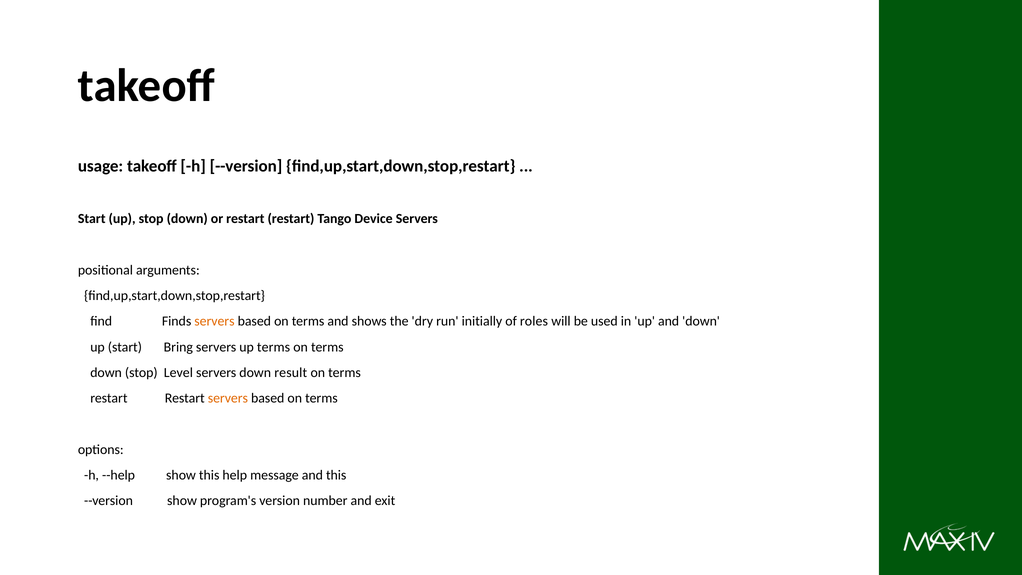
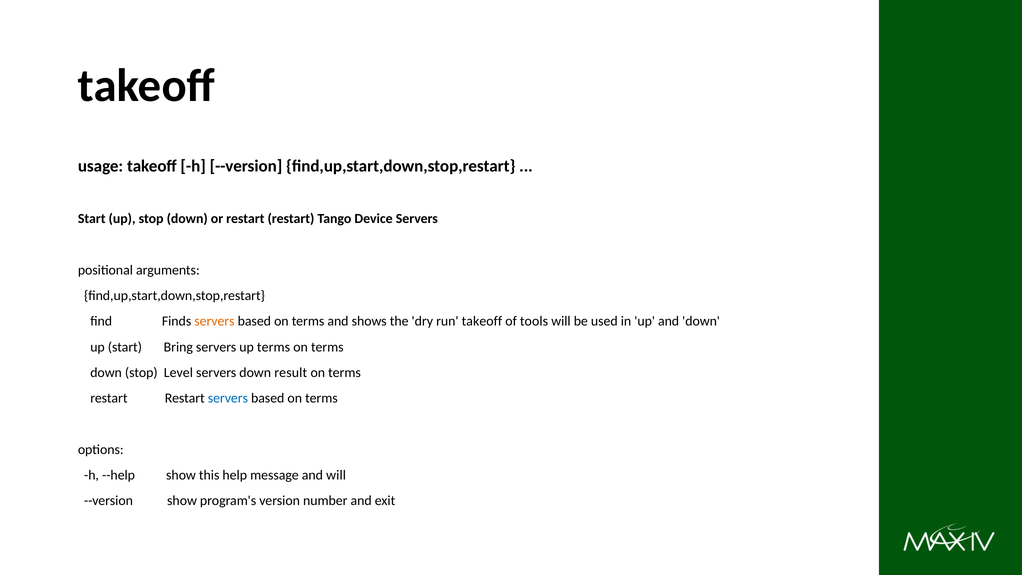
run initially: initially -> takeoff
roles: roles -> tools
servers at (228, 398) colour: orange -> blue
and this: this -> will
